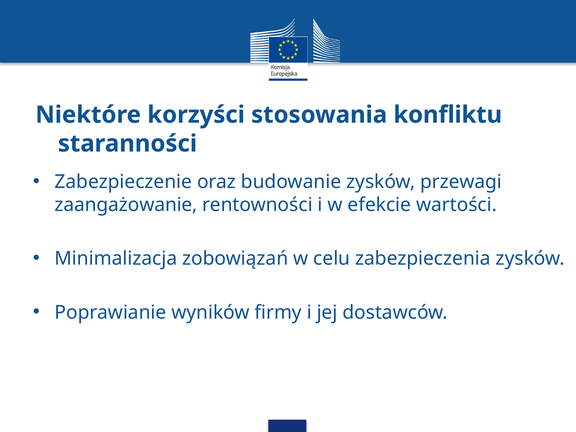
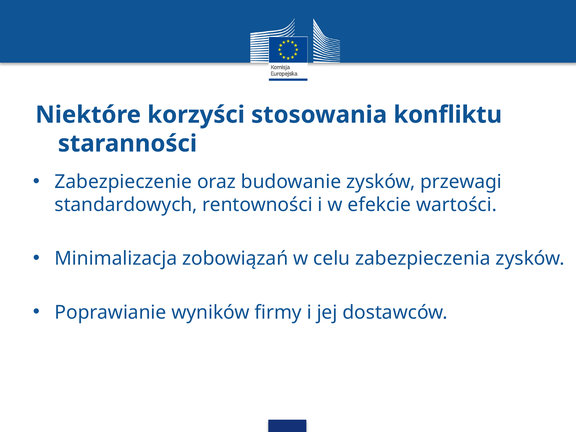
zaangażowanie: zaangażowanie -> standardowych
